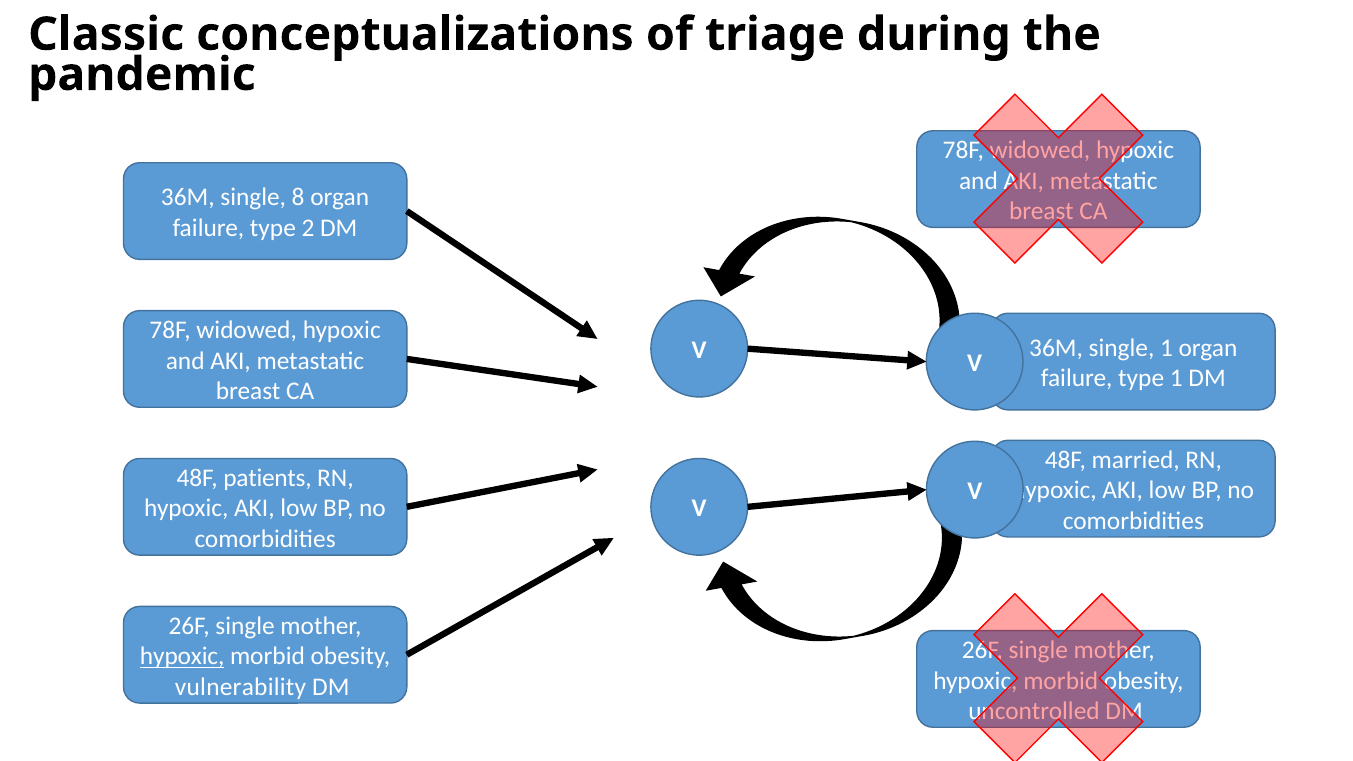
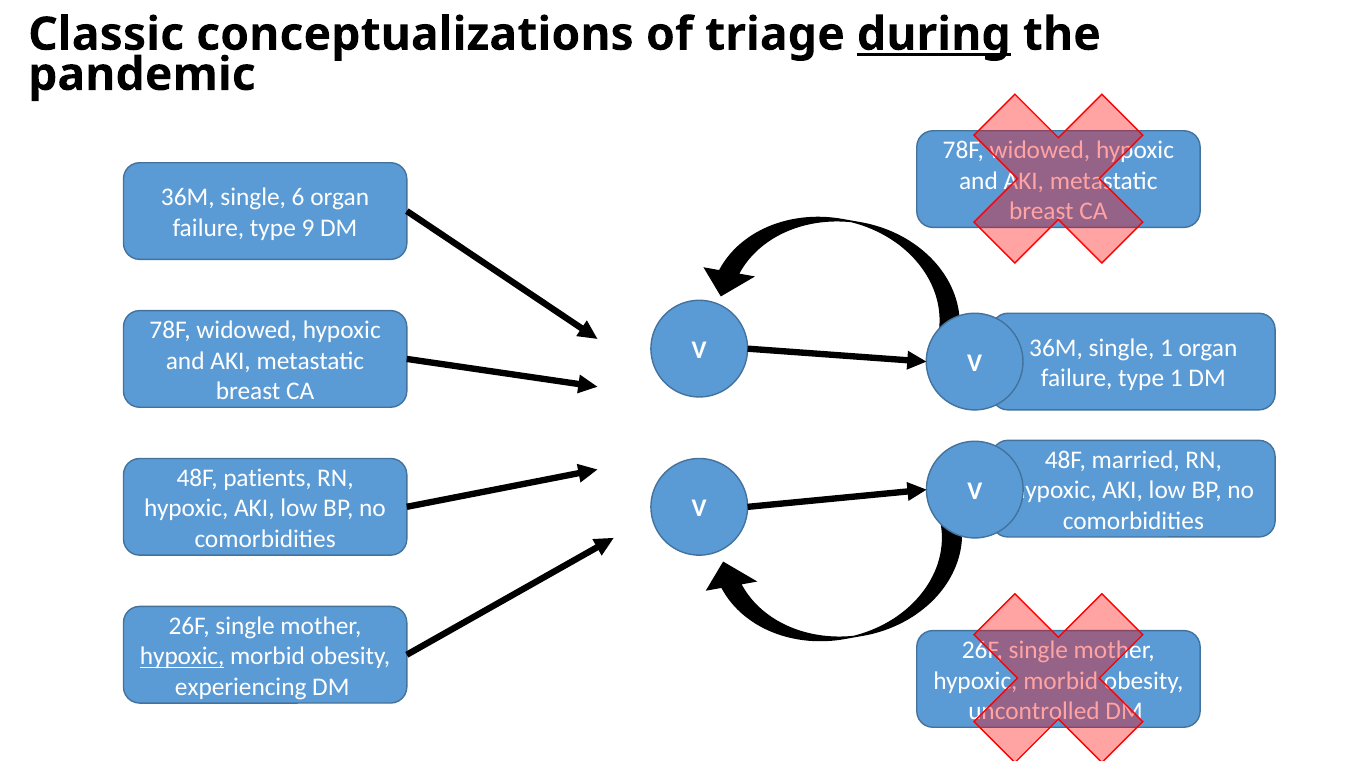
during underline: none -> present
8: 8 -> 6
2: 2 -> 9
vulnerability: vulnerability -> experiencing
